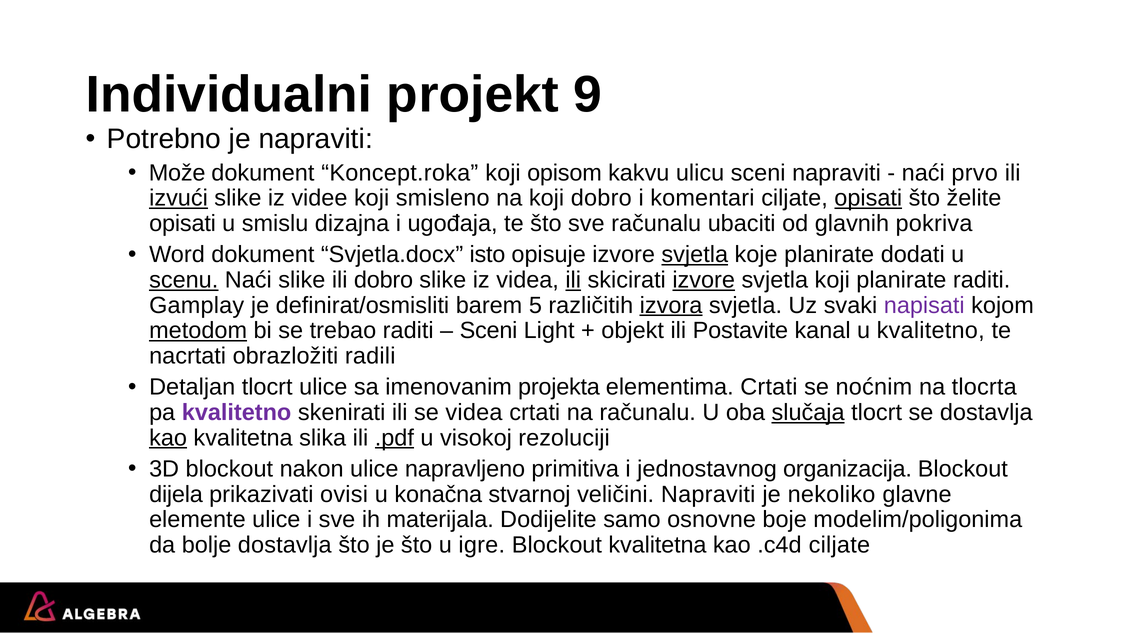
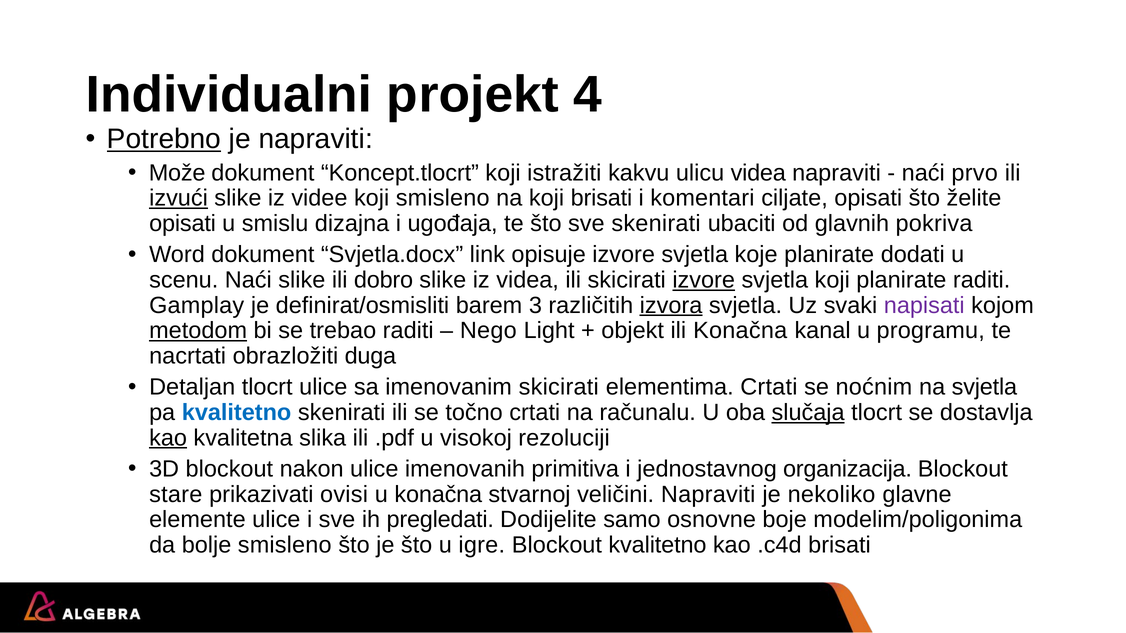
9: 9 -> 4
Potrebno underline: none -> present
Koncept.roka: Koncept.roka -> Koncept.tlocrt
opisom: opisom -> istražiti
ulicu sceni: sceni -> videa
koji dobro: dobro -> brisati
opisati at (868, 198) underline: present -> none
sve računalu: računalu -> skenirati
isto: isto -> link
svjetla at (695, 255) underline: present -> none
scenu underline: present -> none
ili at (573, 280) underline: present -> none
5: 5 -> 3
Sceni at (489, 331): Sceni -> Nego
ili Postavite: Postavite -> Konačna
u kvalitetno: kvalitetno -> programu
radili: radili -> duga
imenovanim projekta: projekta -> skicirati
na tlocrta: tlocrta -> svjetla
kvalitetno at (237, 413) colour: purple -> blue
se videa: videa -> točno
.pdf underline: present -> none
napravljeno: napravljeno -> imenovanih
dijela: dijela -> stare
materijala: materijala -> pregledati
bolje dostavlja: dostavlja -> smisleno
Blockout kvalitetna: kvalitetna -> kvalitetno
.c4d ciljate: ciljate -> brisati
